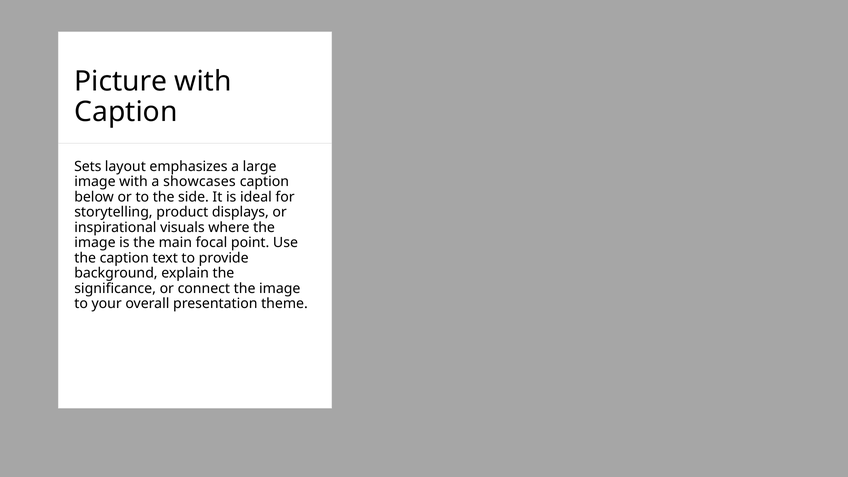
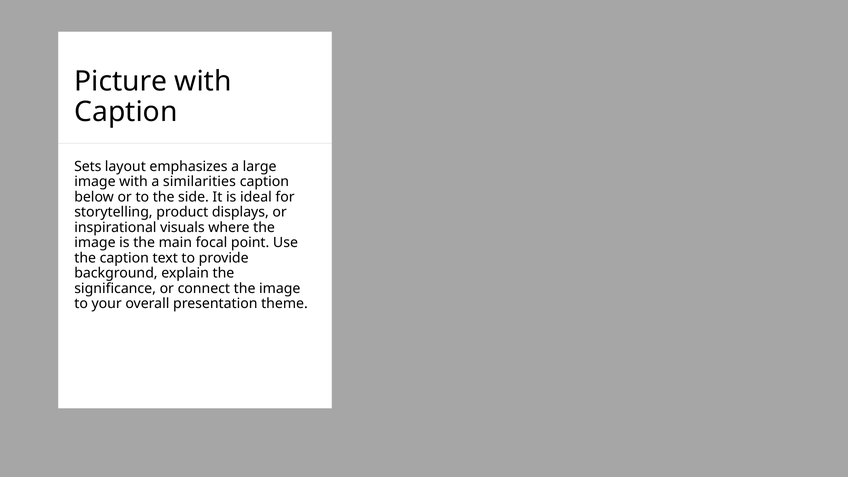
showcases: showcases -> similarities
